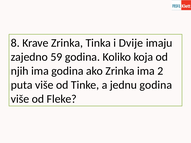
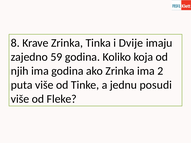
jednu godina: godina -> posudi
